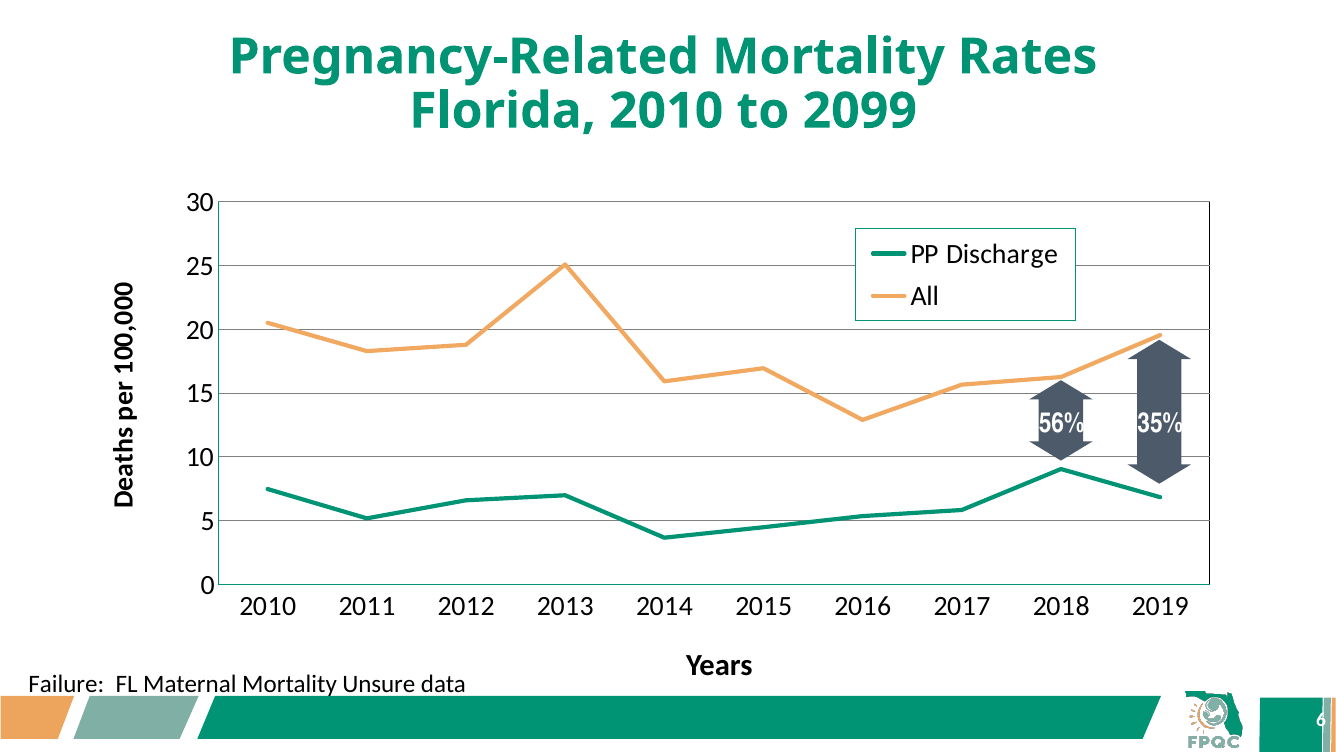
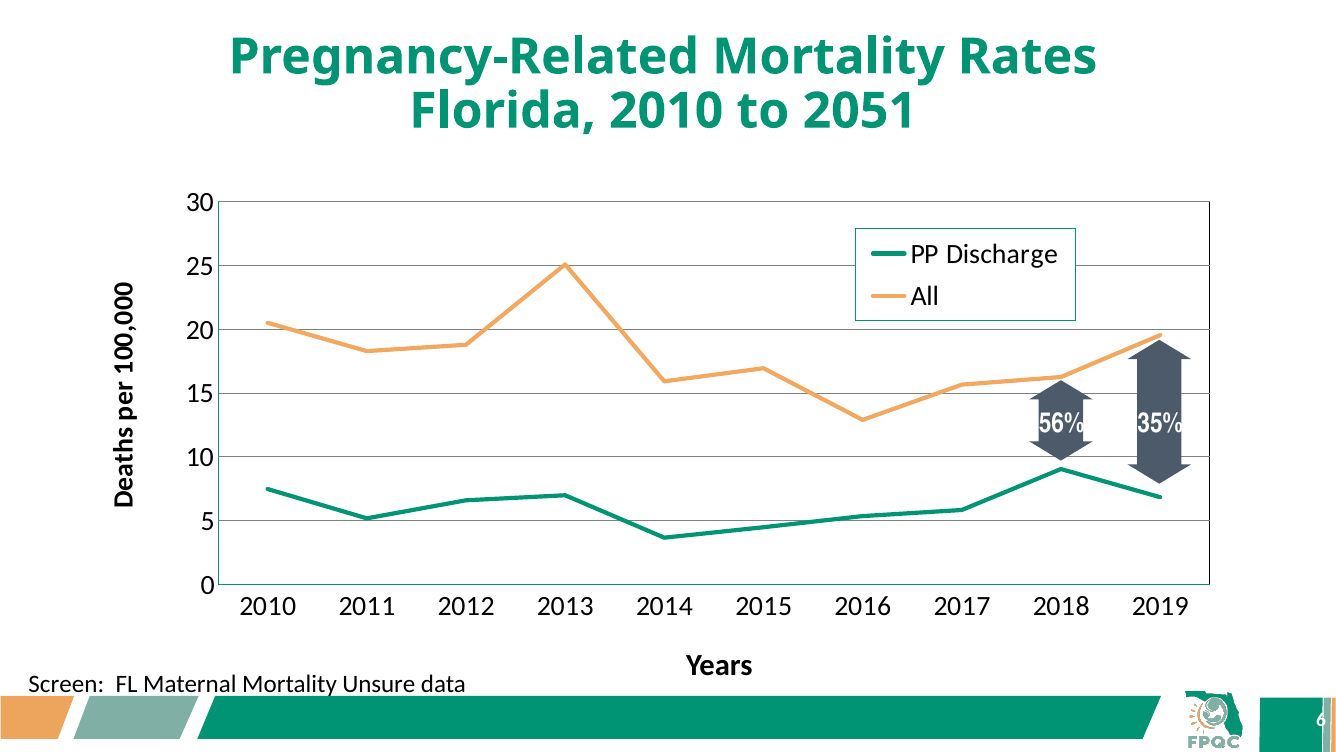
2099: 2099 -> 2051
Failure: Failure -> Screen
